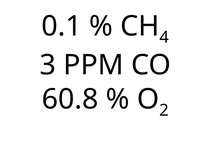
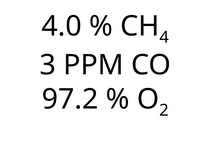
0.1: 0.1 -> 4.0
60.8: 60.8 -> 97.2
